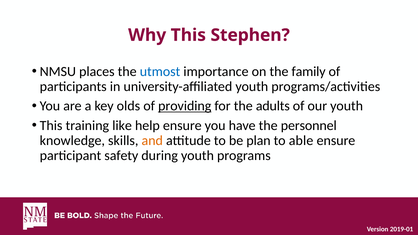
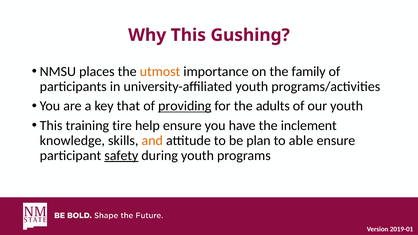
Stephen: Stephen -> Gushing
utmost colour: blue -> orange
olds: olds -> that
like: like -> tire
personnel: personnel -> inclement
safety underline: none -> present
